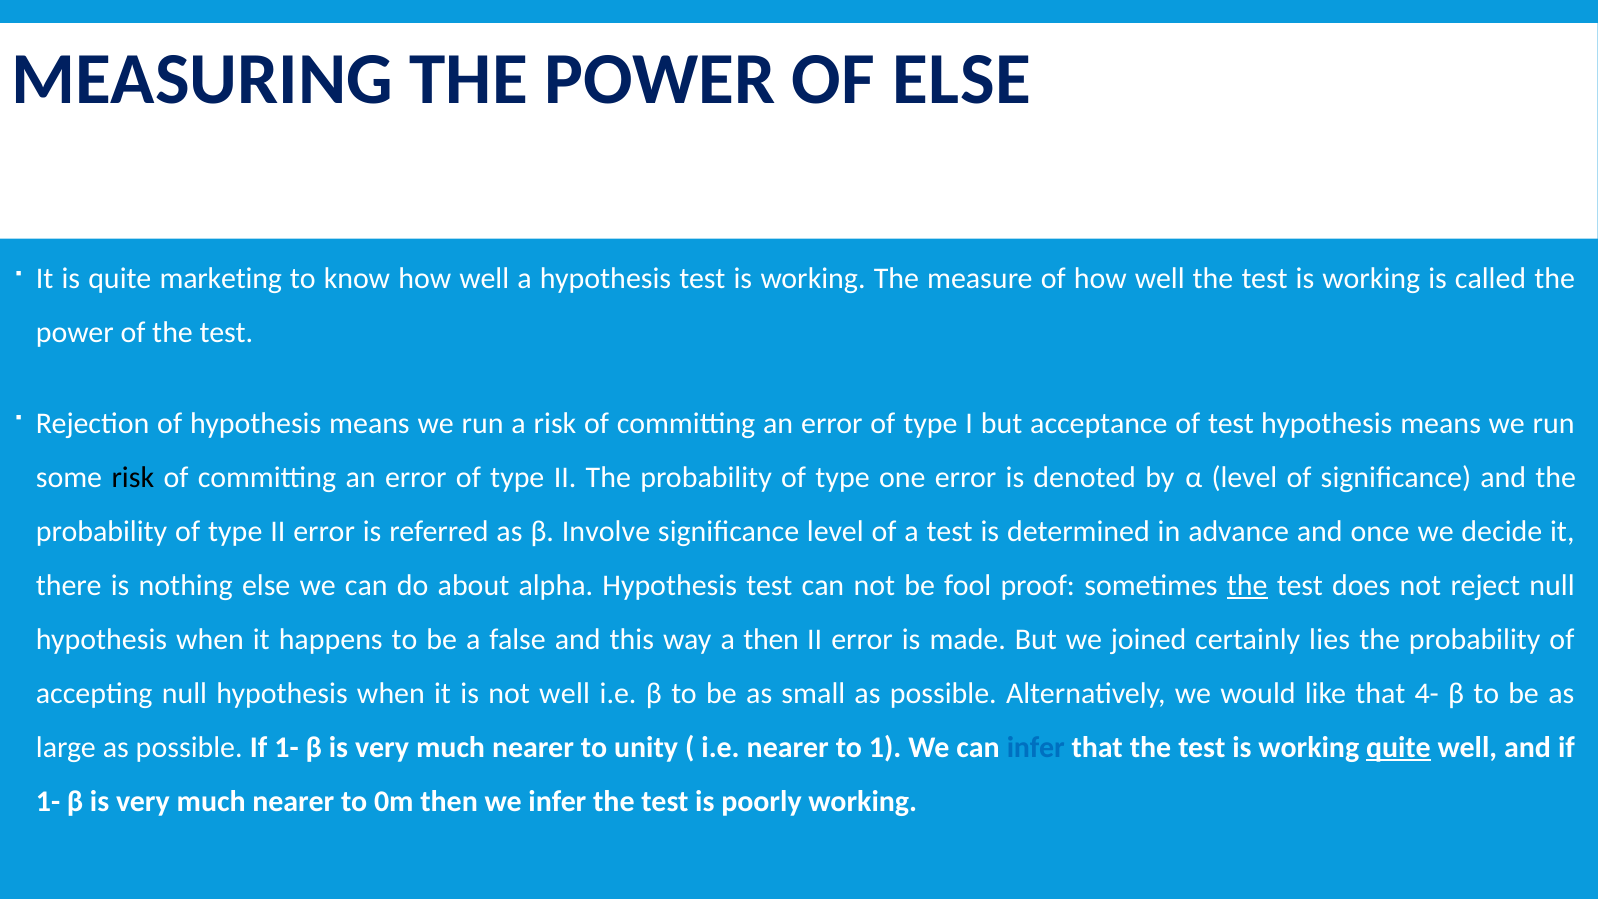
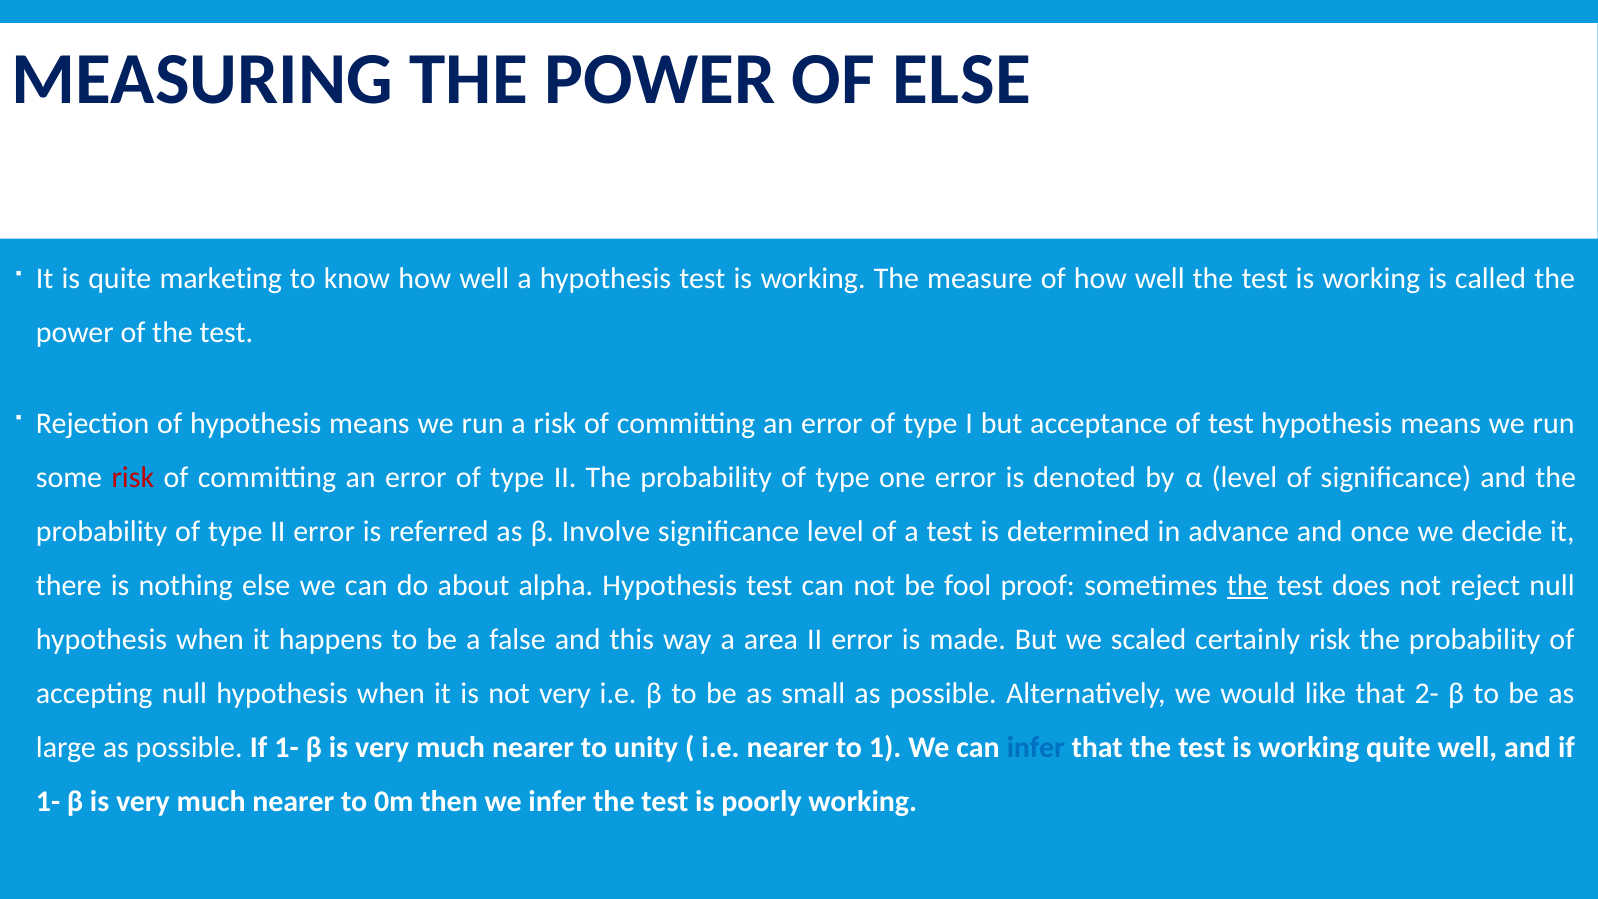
risk at (133, 477) colour: black -> red
a then: then -> area
joined: joined -> scaled
certainly lies: lies -> risk
not well: well -> very
4-: 4- -> 2-
quite at (1398, 747) underline: present -> none
